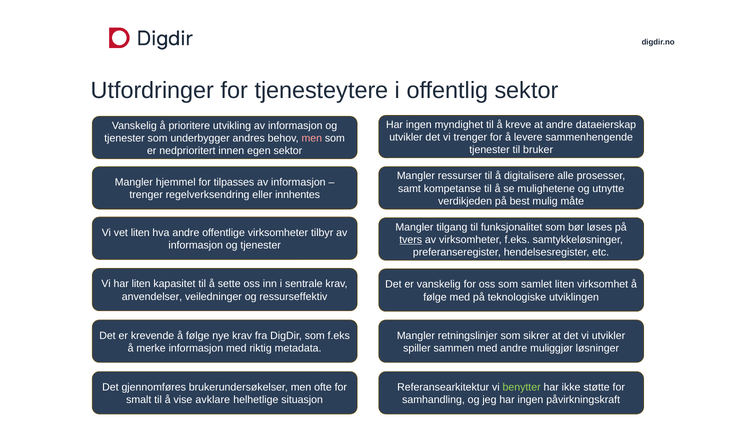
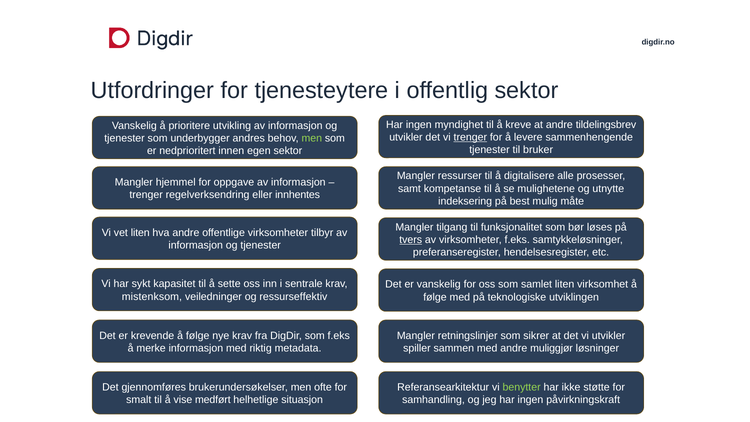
dataeierskap: dataeierskap -> tildelingsbrev
trenger at (470, 137) underline: none -> present
men at (312, 138) colour: pink -> light green
tilpasses: tilpasses -> oppgave
verdikjeden: verdikjeden -> indeksering
har liten: liten -> sykt
anvendelser: anvendelser -> mistenksom
avklare: avklare -> medført
